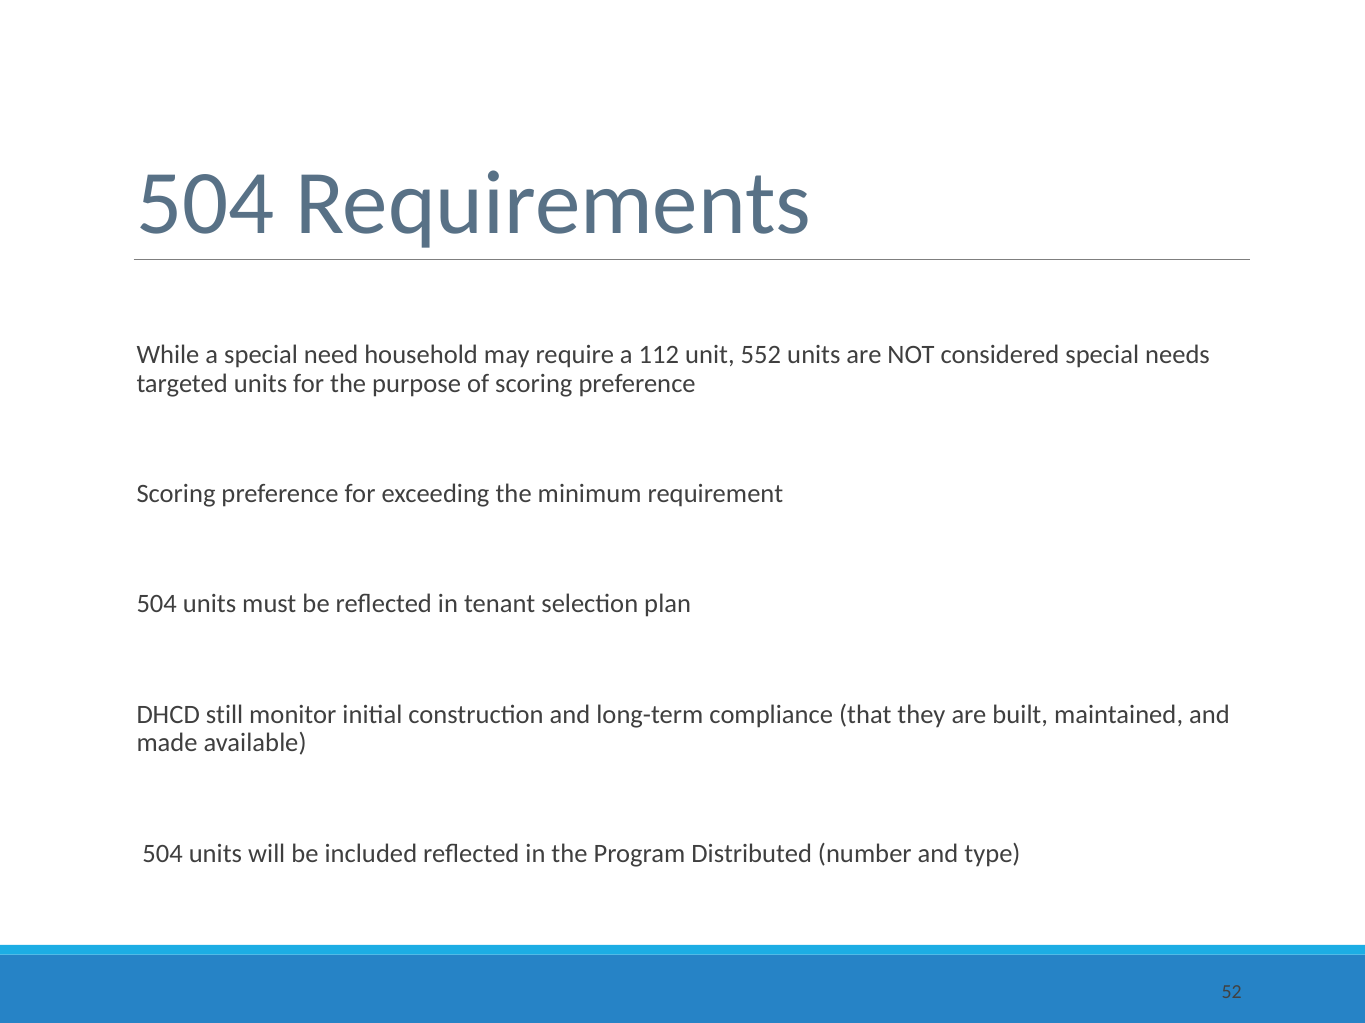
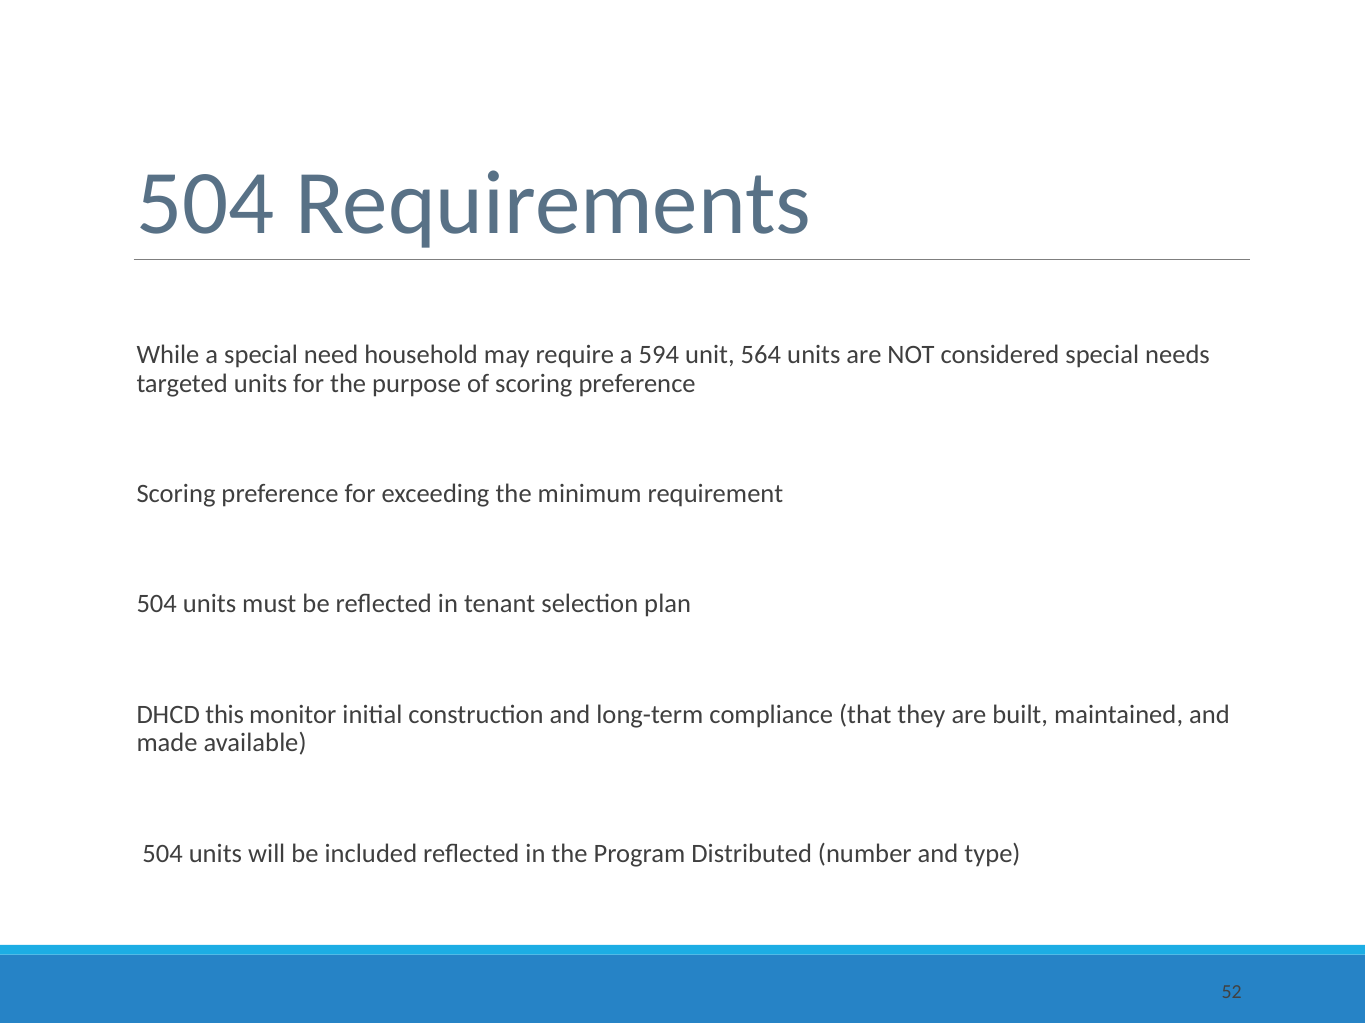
112: 112 -> 594
552: 552 -> 564
still: still -> this
